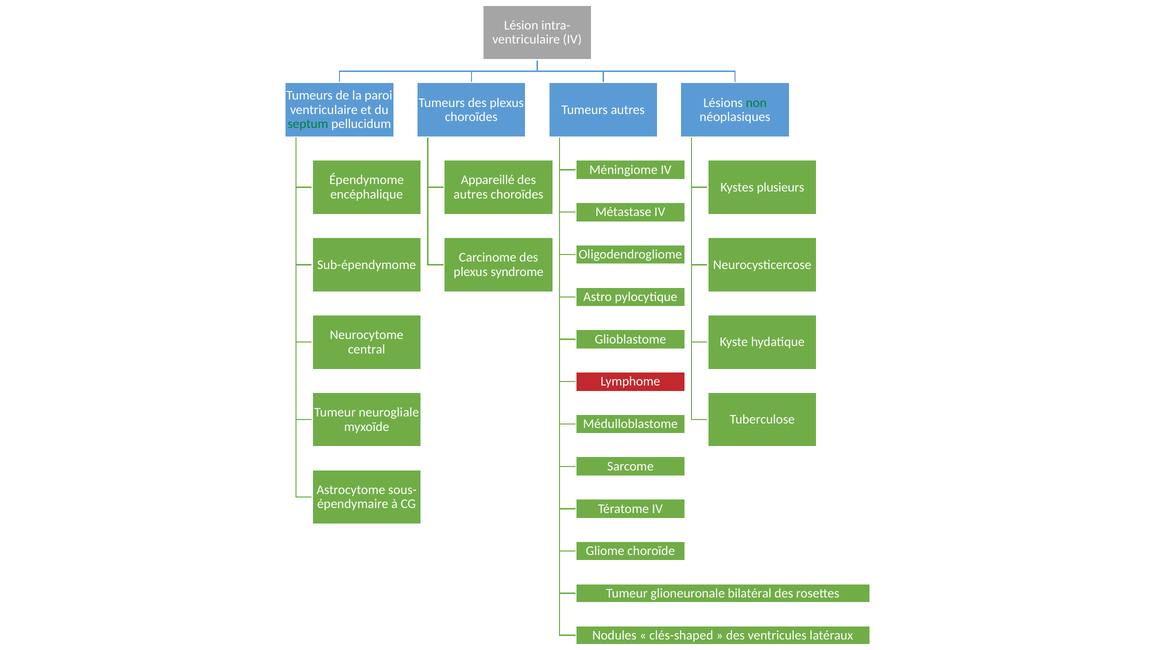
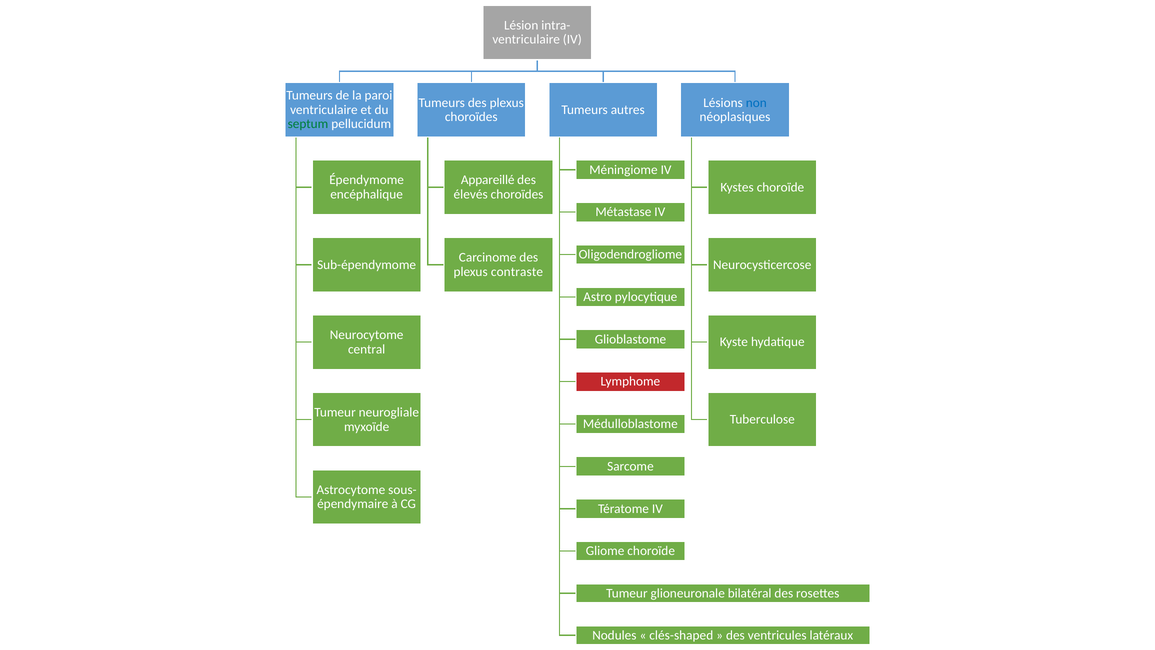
non colour: green -> blue
Kystes plusieurs: plusieurs -> choroïde
autres at (471, 194): autres -> élevés
syndrome: syndrome -> contraste
